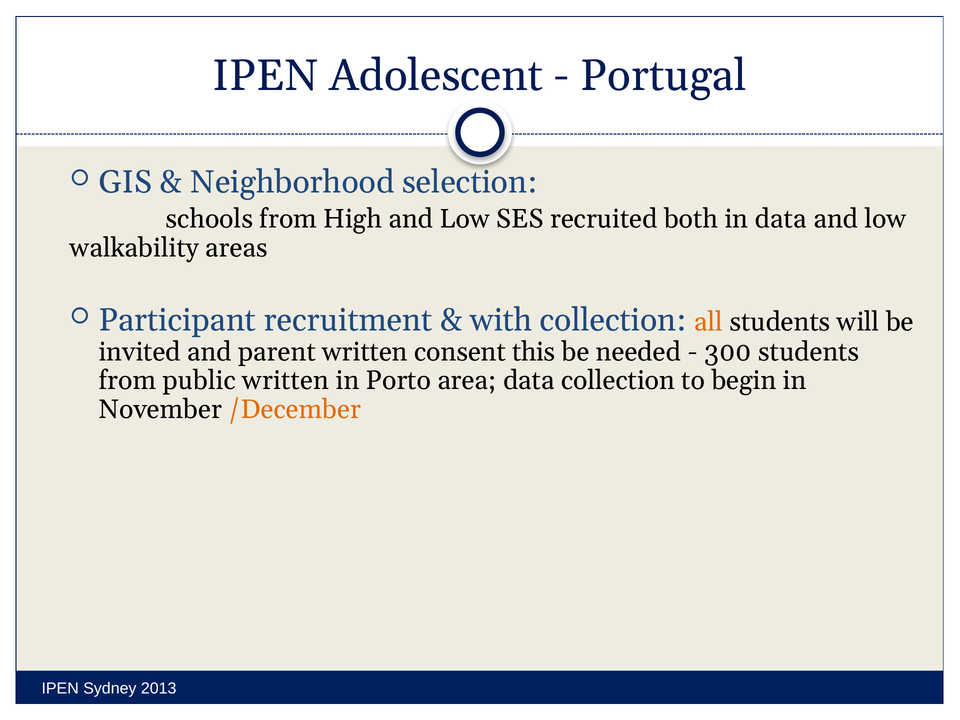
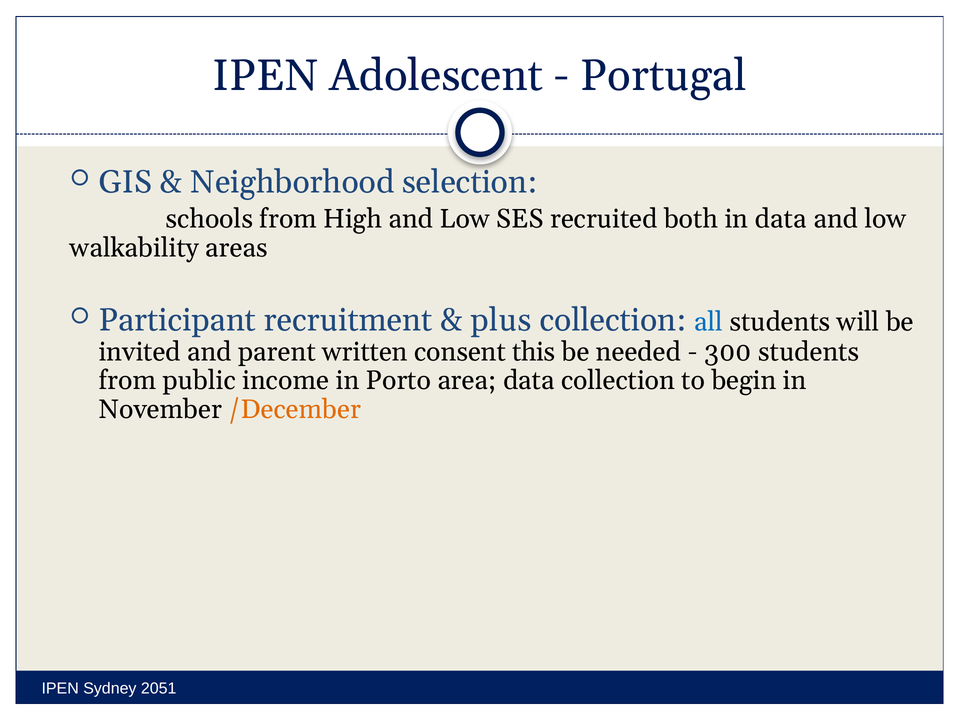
with: with -> plus
all colour: orange -> blue
public written: written -> income
2013: 2013 -> 2051
